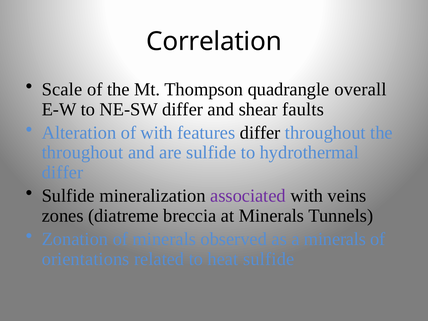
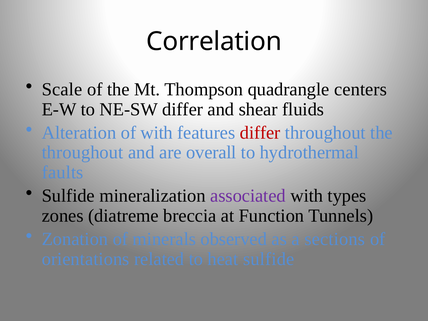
overall: overall -> centers
faults: faults -> fluids
differ at (260, 133) colour: black -> red
are sulfide: sulfide -> overall
differ at (63, 172): differ -> faults
veins: veins -> types
at Minerals: Minerals -> Function
a minerals: minerals -> sections
